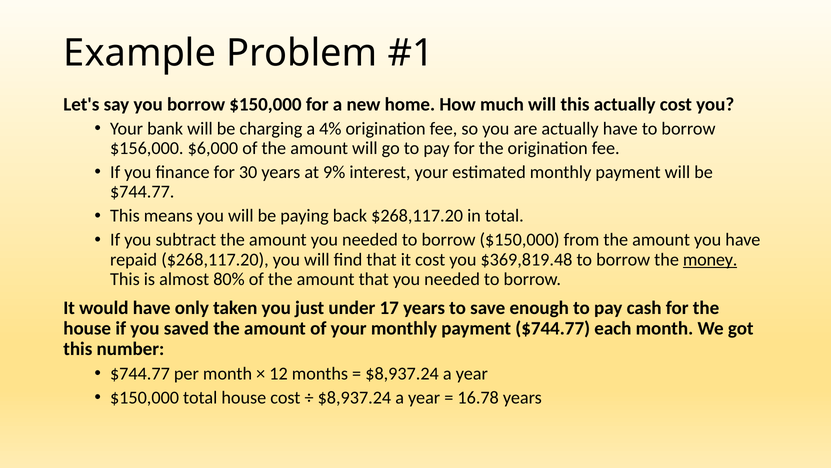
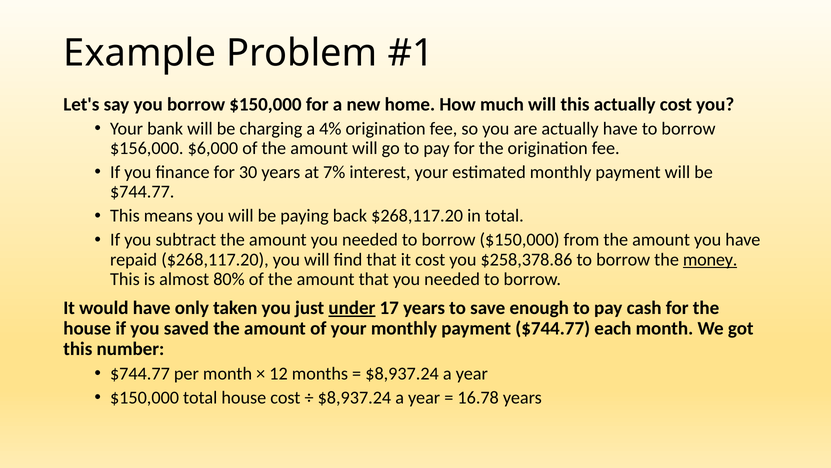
9%: 9% -> 7%
$369,819.48: $369,819.48 -> $258,378.86
under underline: none -> present
